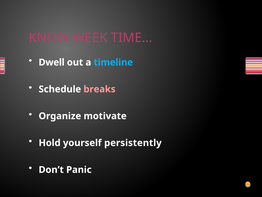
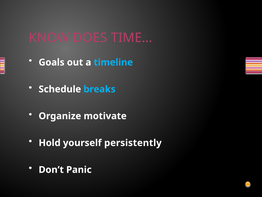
WEEK: WEEK -> DOES
Dwell: Dwell -> Goals
breaks colour: pink -> light blue
